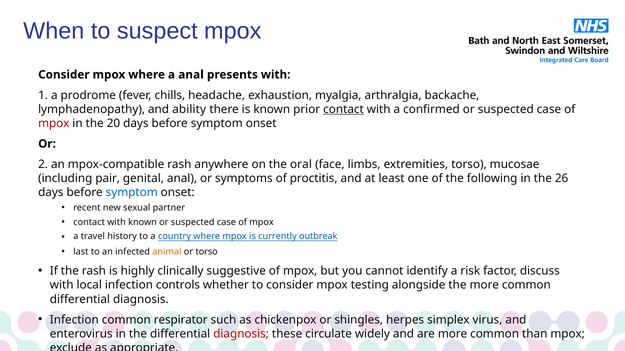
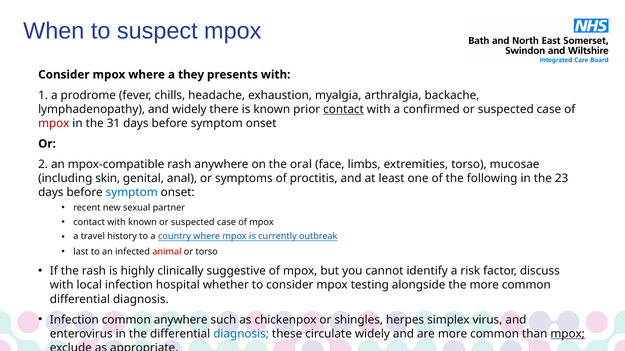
a anal: anal -> they
and ability: ability -> widely
20: 20 -> 31
pair: pair -> skin
26: 26 -> 23
animal colour: orange -> red
controls: controls -> hospital
common respirator: respirator -> anywhere
diagnosis at (241, 334) colour: red -> blue
mpox at (568, 334) underline: none -> present
